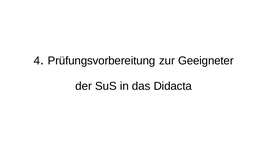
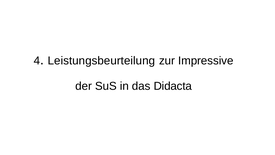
Prüfungsvorbereitung: Prüfungsvorbereitung -> Leistungsbeurteilung
Geeigneter: Geeigneter -> Impressive
